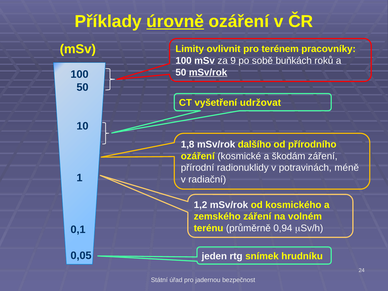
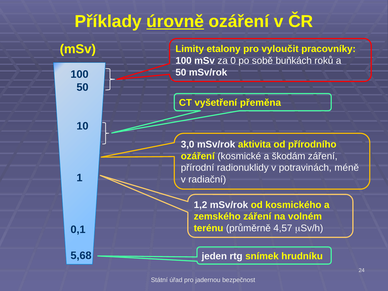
ovlivnit: ovlivnit -> etalony
terénem: terénem -> vyloučit
9: 9 -> 0
mSv/rok at (208, 72) underline: present -> none
udržovat: udržovat -> přeměna
1,8: 1,8 -> 3,0
dalšího: dalšího -> aktivita
0,94: 0,94 -> 4,57
0,05: 0,05 -> 5,68
